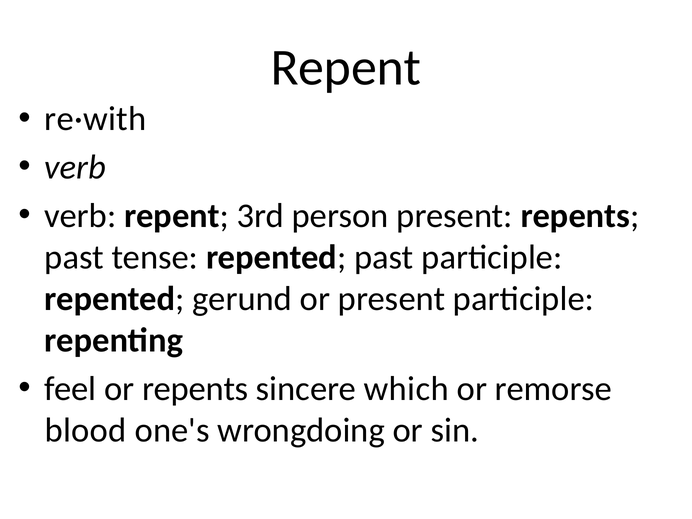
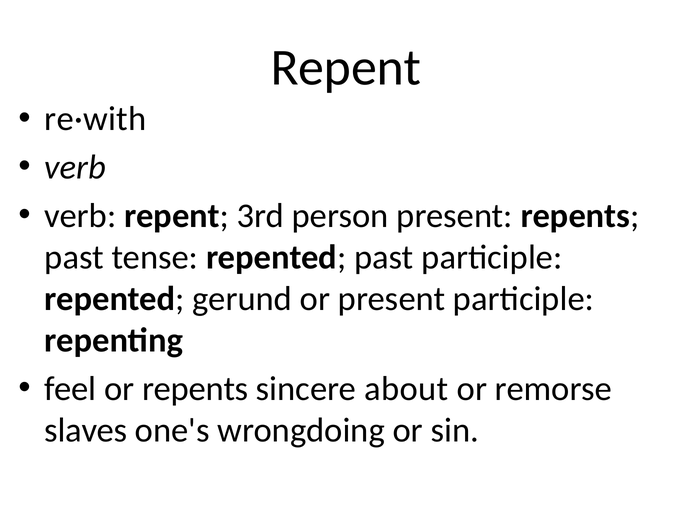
which: which -> about
blood: blood -> slaves
